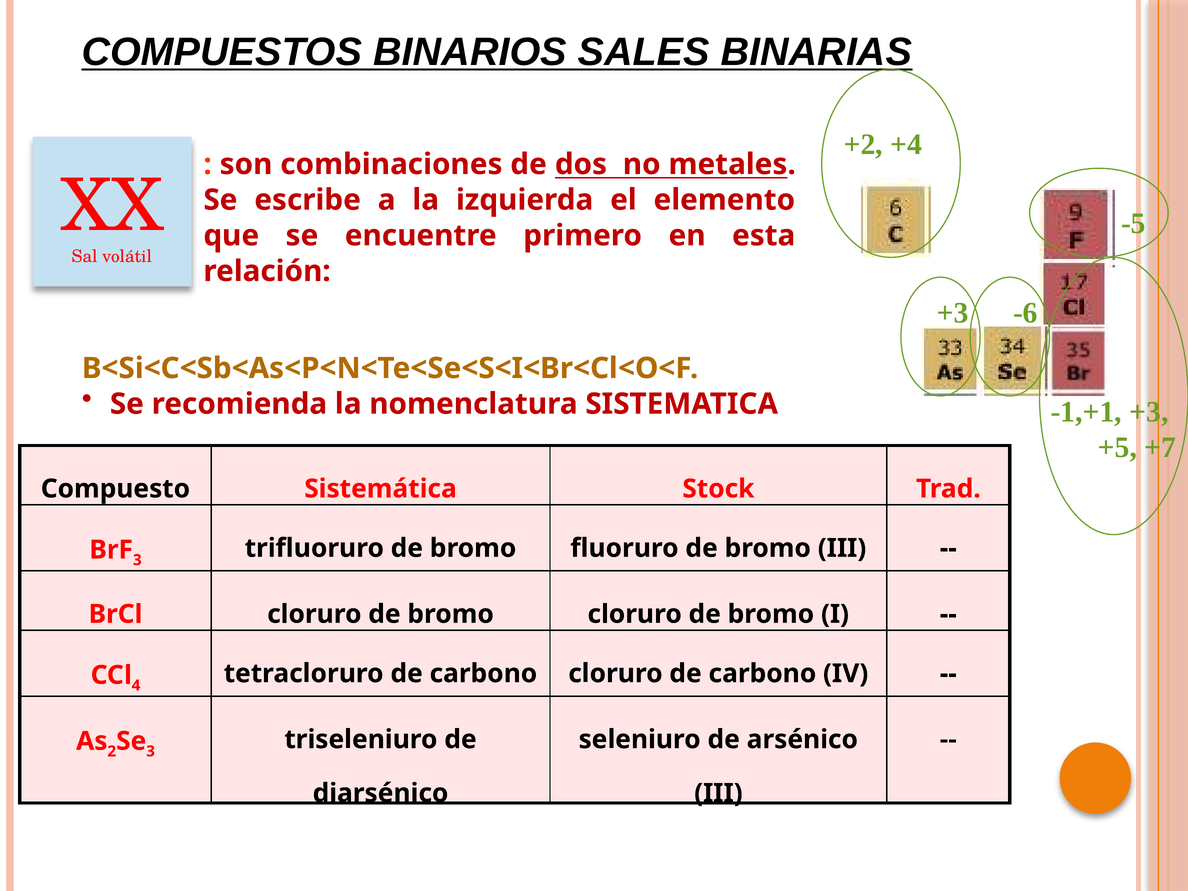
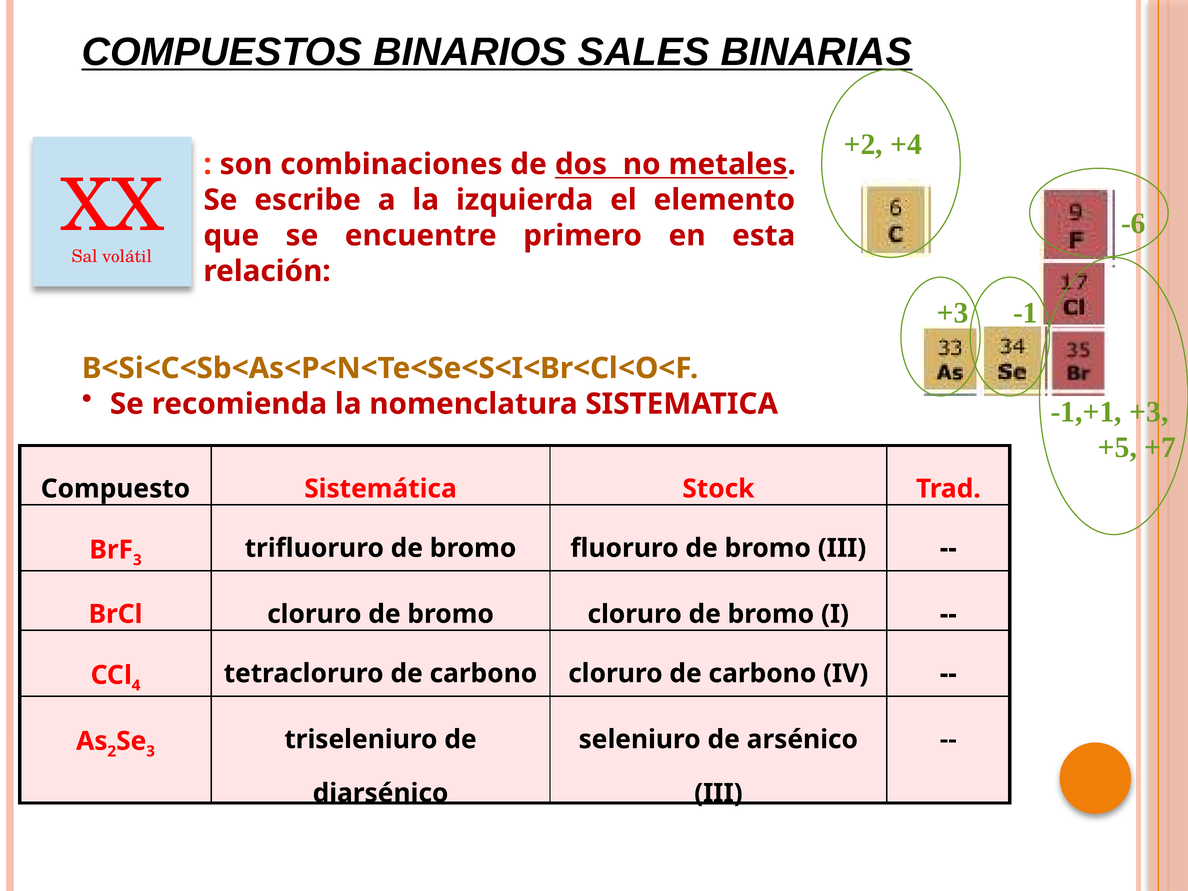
-5: -5 -> -6
-6: -6 -> -1
